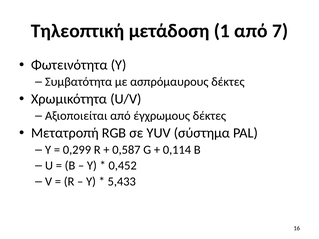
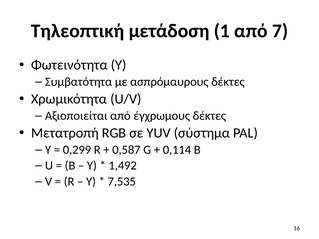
0,452: 0,452 -> 1,492
5,433: 5,433 -> 7,535
